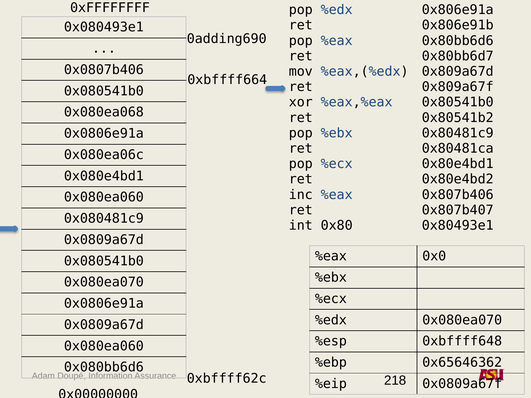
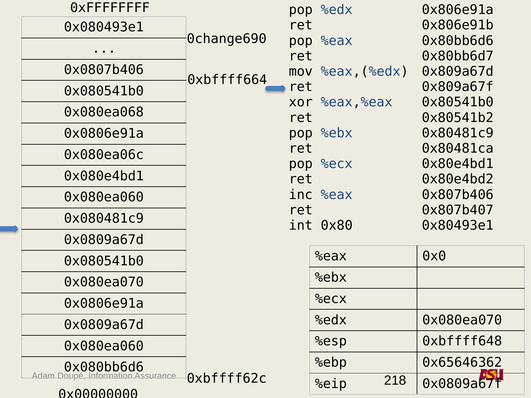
0adding690: 0adding690 -> 0change690
